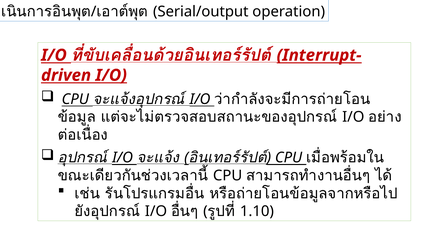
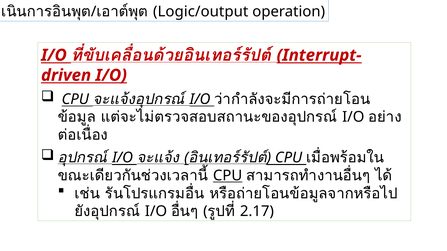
Serial/output: Serial/output -> Logic/output
CPU at (228, 176) underline: none -> present
1.10: 1.10 -> 2.17
